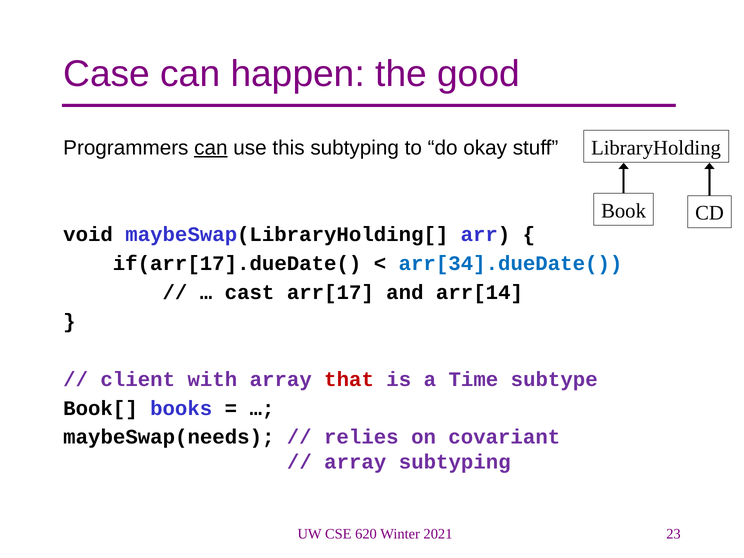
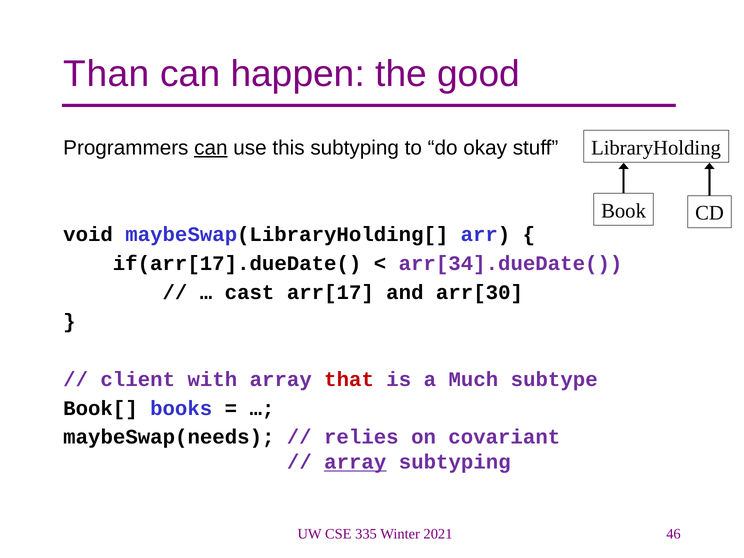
Case: Case -> Than
arr[34].dueDate( colour: blue -> purple
arr[14: arr[14 -> arr[30
Time: Time -> Much
array at (355, 462) underline: none -> present
620: 620 -> 335
23: 23 -> 46
